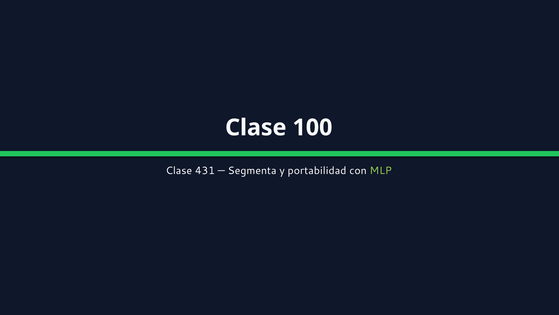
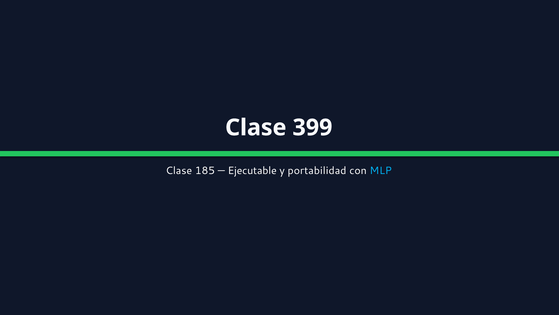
100: 100 -> 399
431: 431 -> 185
Segmenta: Segmenta -> Ejecutable
MLP colour: light green -> light blue
